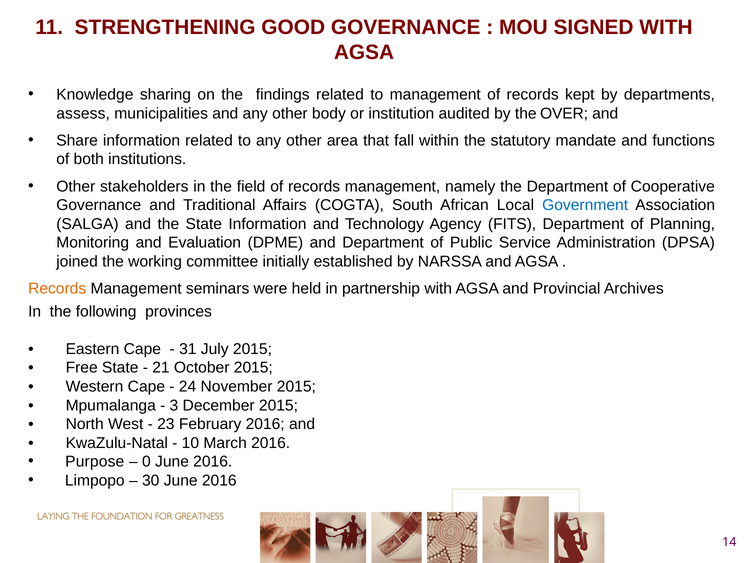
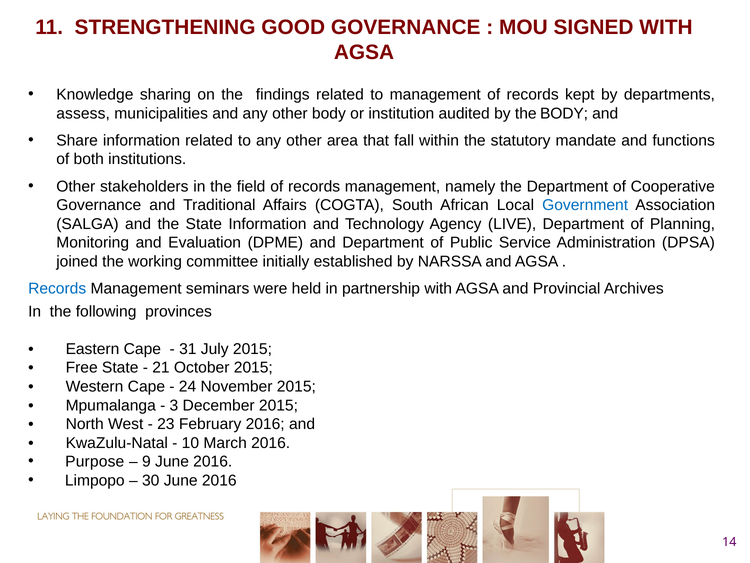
the OVER: OVER -> BODY
FITS: FITS -> LIVE
Records at (57, 288) colour: orange -> blue
0: 0 -> 9
